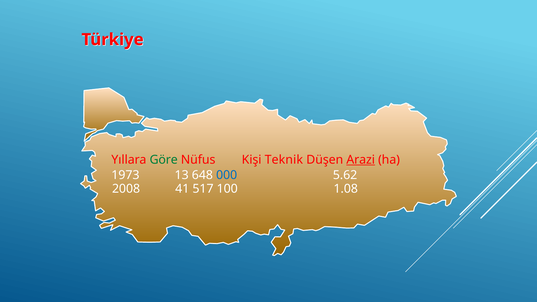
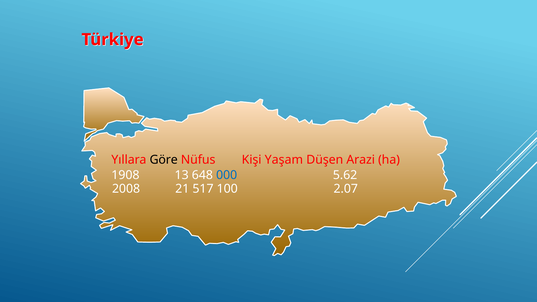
Göre colour: green -> black
Teknik: Teknik -> Yaşam
Arazi underline: present -> none
1973: 1973 -> 1908
41: 41 -> 21
1.08: 1.08 -> 2.07
